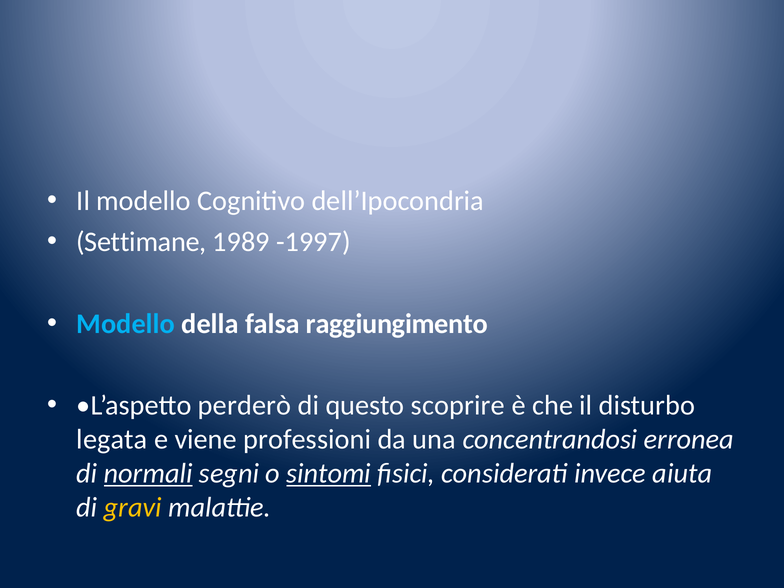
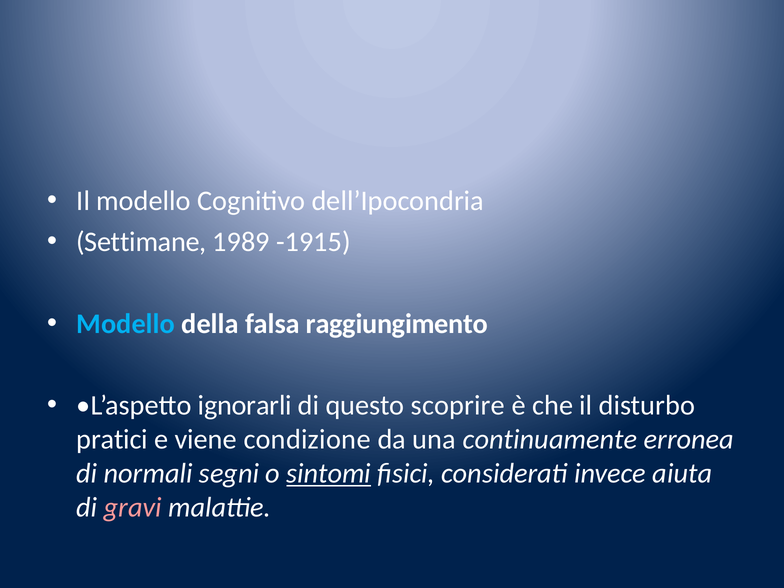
-1997: -1997 -> -1915
perderò: perderò -> ignorarli
legata: legata -> pratici
professioni: professioni -> condizione
concentrandosi: concentrandosi -> continuamente
normali underline: present -> none
gravi colour: yellow -> pink
